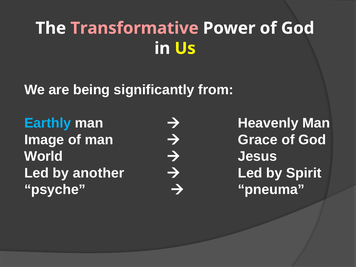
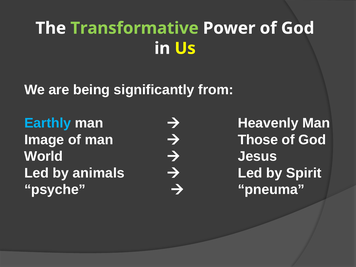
Transformative colour: pink -> light green
Grace: Grace -> Those
another: another -> animals
